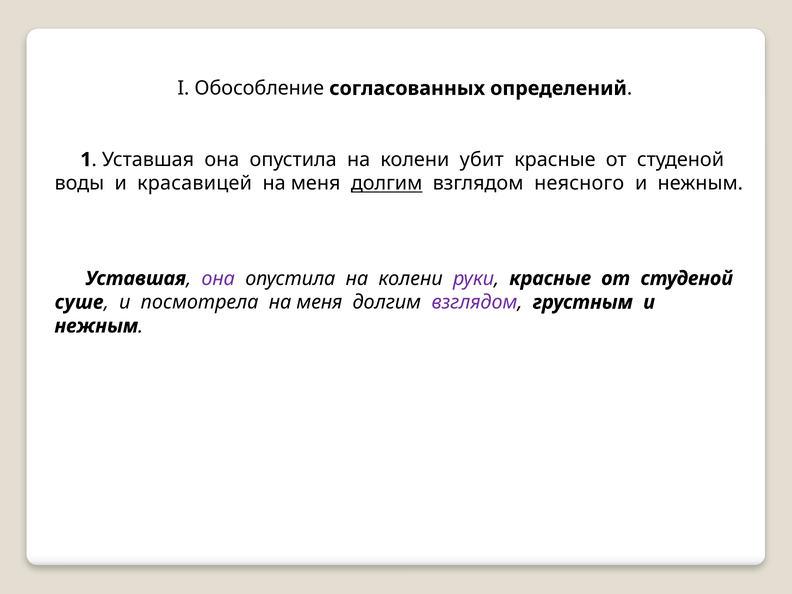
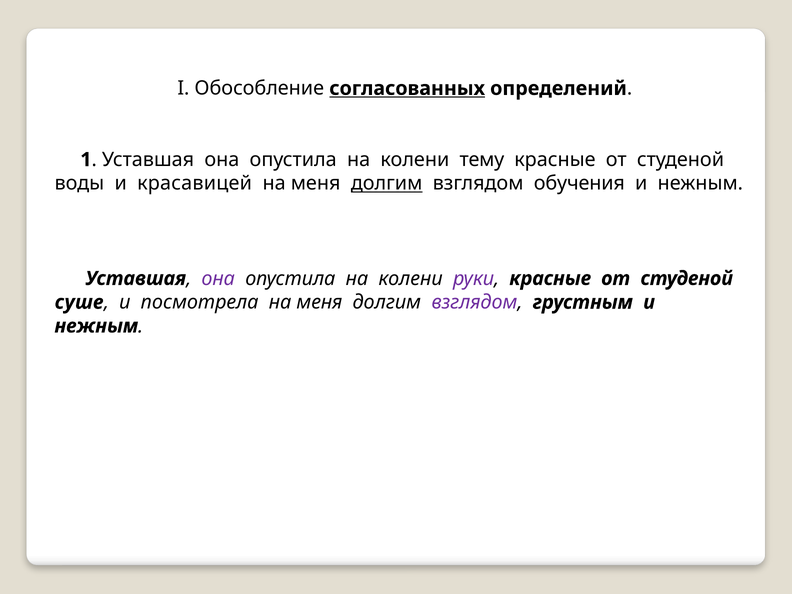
согласованных underline: none -> present
убит: убит -> тему
неясного: неясного -> обучения
